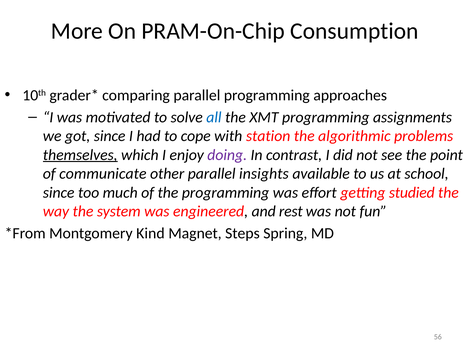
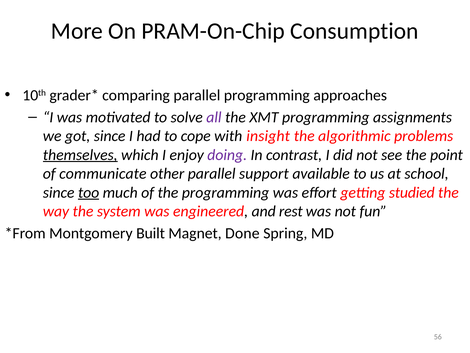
all colour: blue -> purple
station: station -> insight
insights: insights -> support
too underline: none -> present
Kind: Kind -> Built
Steps: Steps -> Done
